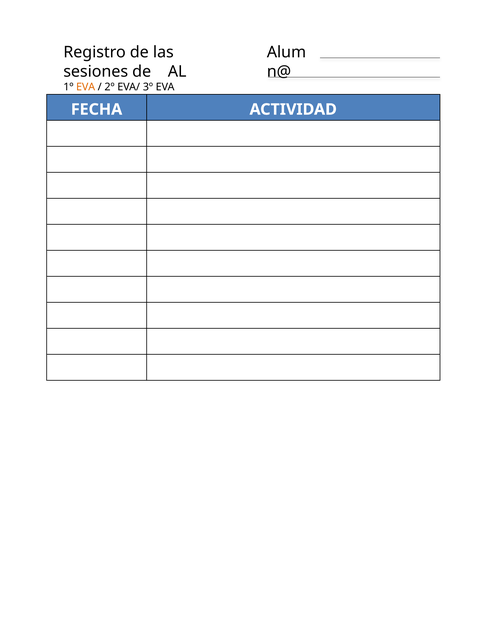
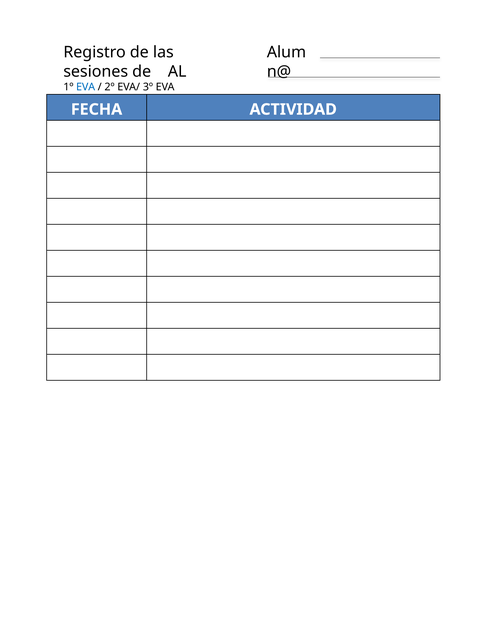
EVA at (86, 87) colour: orange -> blue
